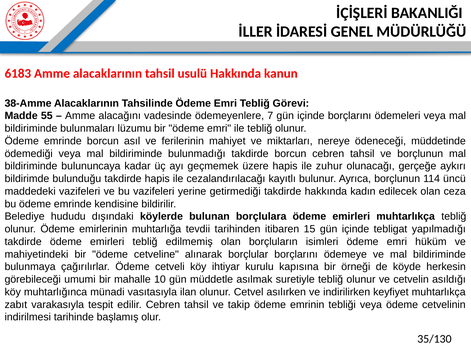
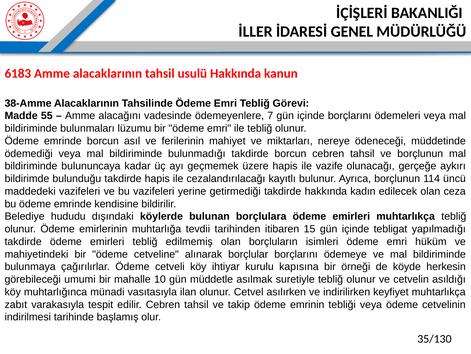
zuhur: zuhur -> vazife
